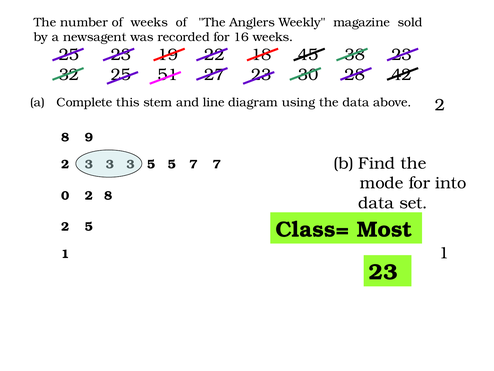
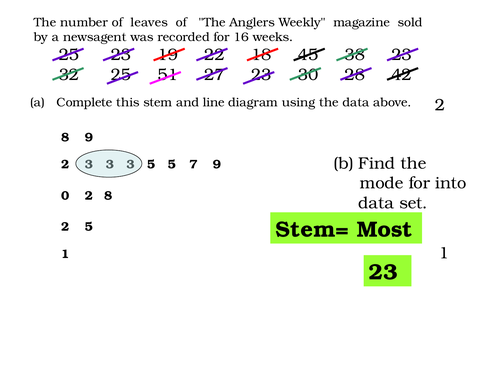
of weeks: weeks -> leaves
7 7: 7 -> 9
Class=: Class= -> Stem=
